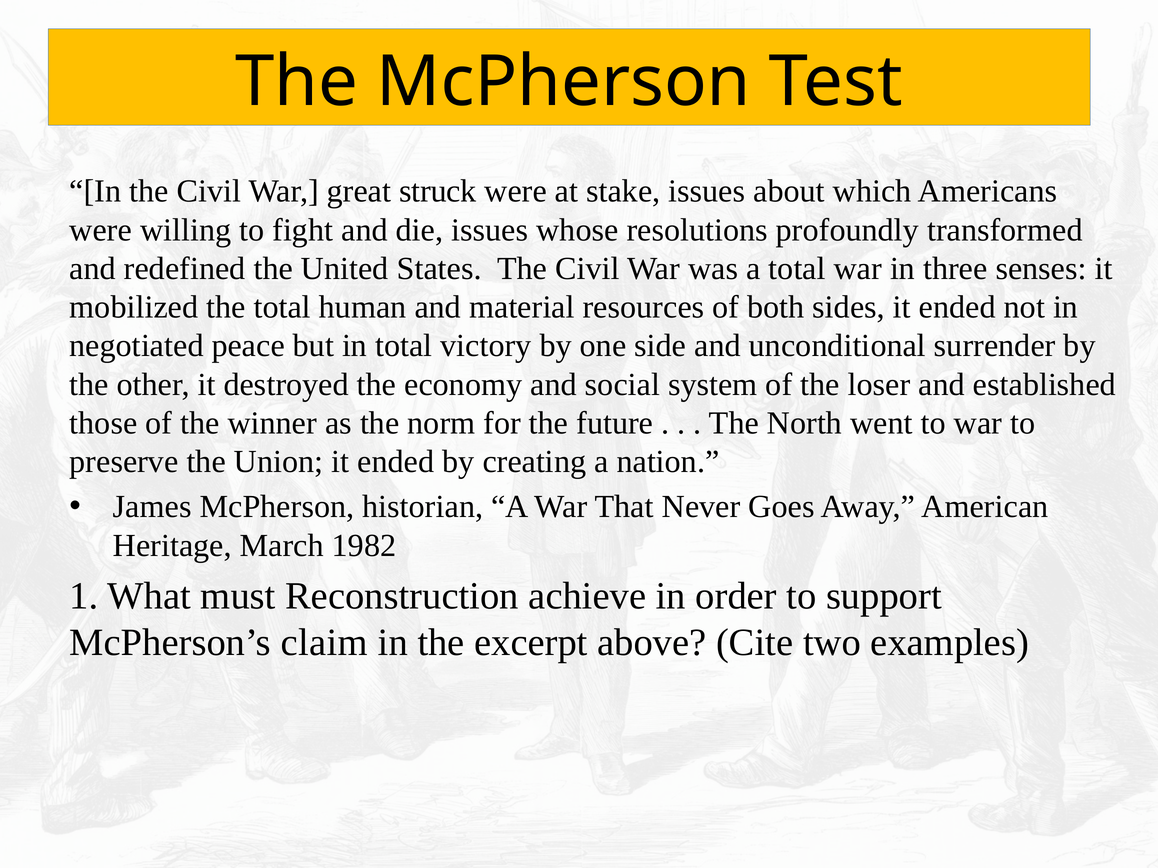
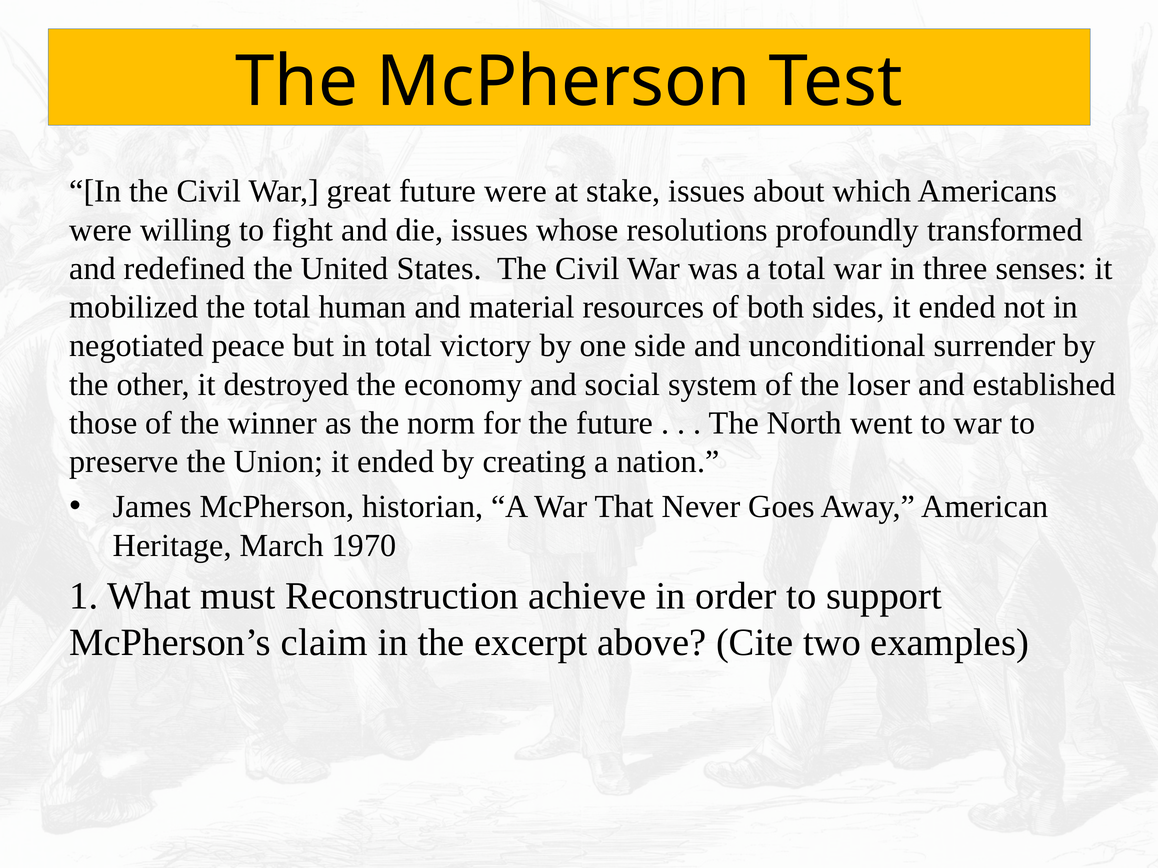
great struck: struck -> future
1982: 1982 -> 1970
